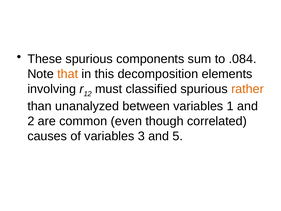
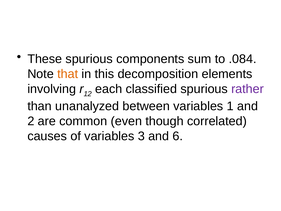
must: must -> each
rather colour: orange -> purple
5: 5 -> 6
